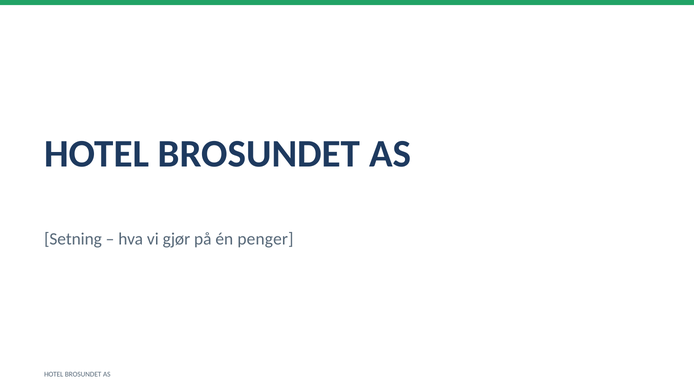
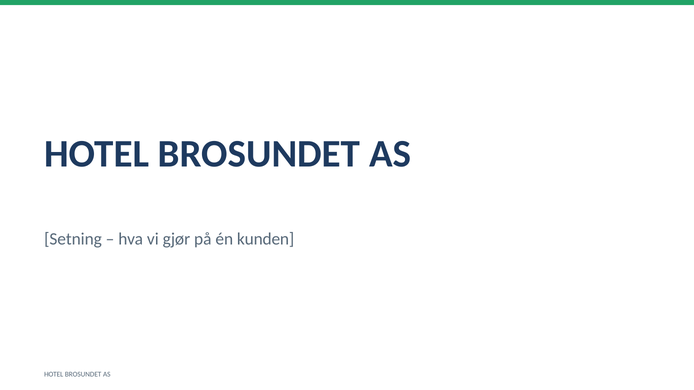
penger: penger -> kunden
